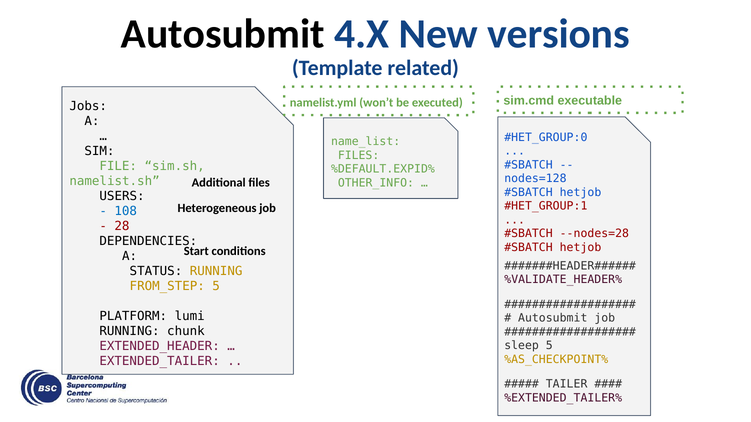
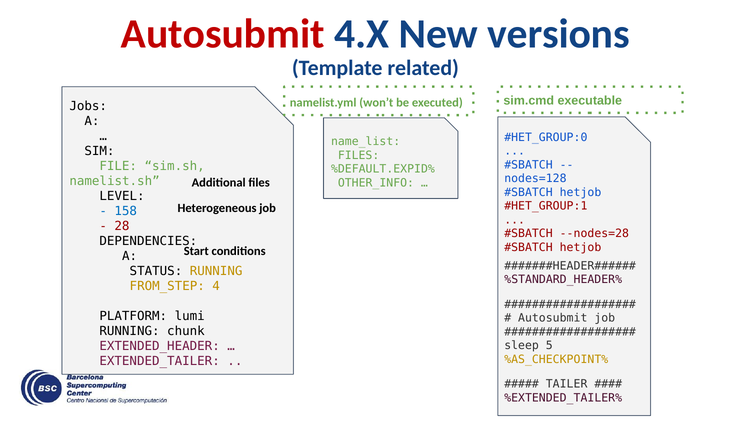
Autosubmit at (223, 34) colour: black -> red
USERS: USERS -> LEVEL
108: 108 -> 158
%VALIDATE_HEADER%: %VALIDATE_HEADER% -> %STANDARD_HEADER%
FROM_STEP 5: 5 -> 4
